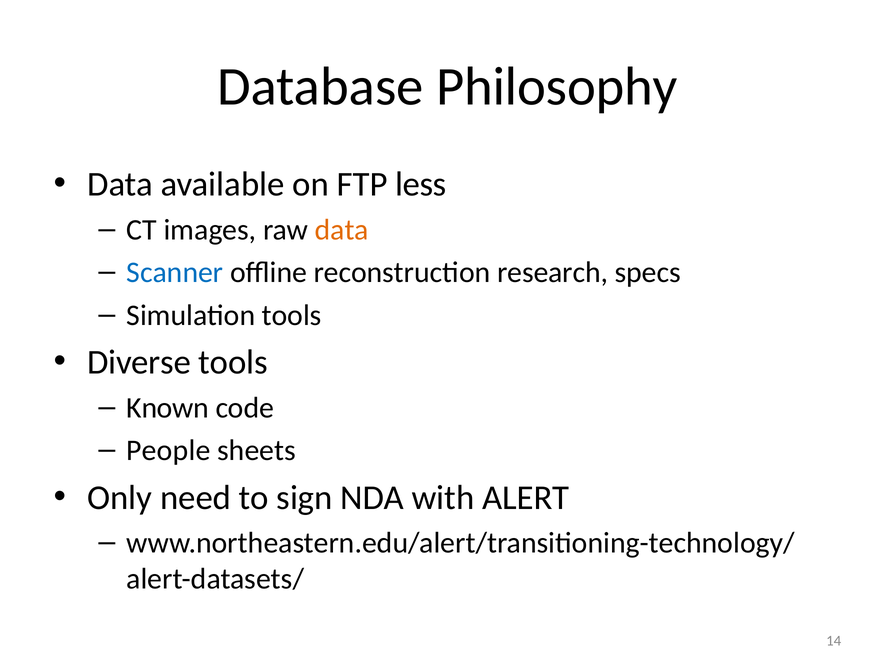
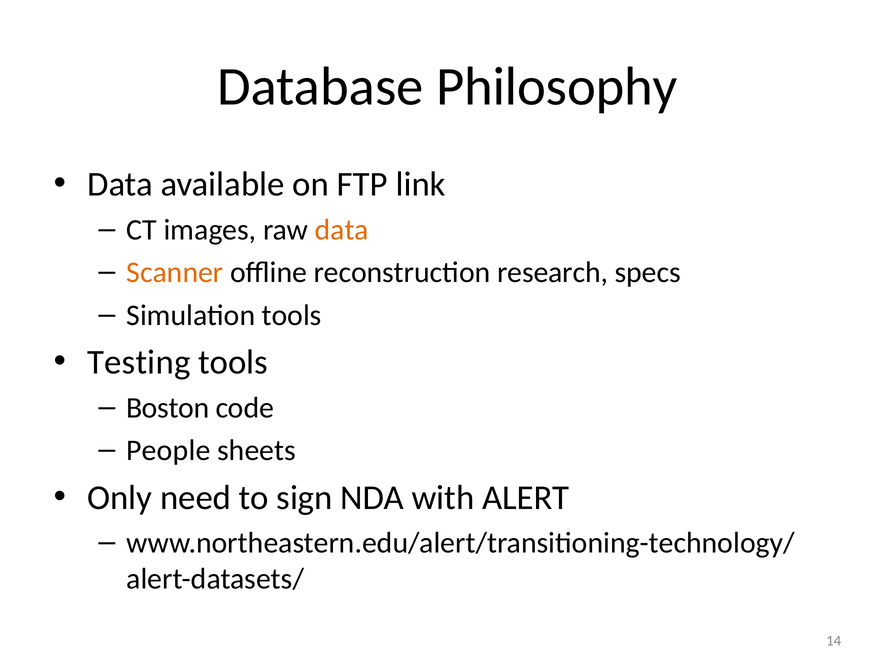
less: less -> link
Scanner colour: blue -> orange
Diverse: Diverse -> Testing
Known: Known -> Boston
